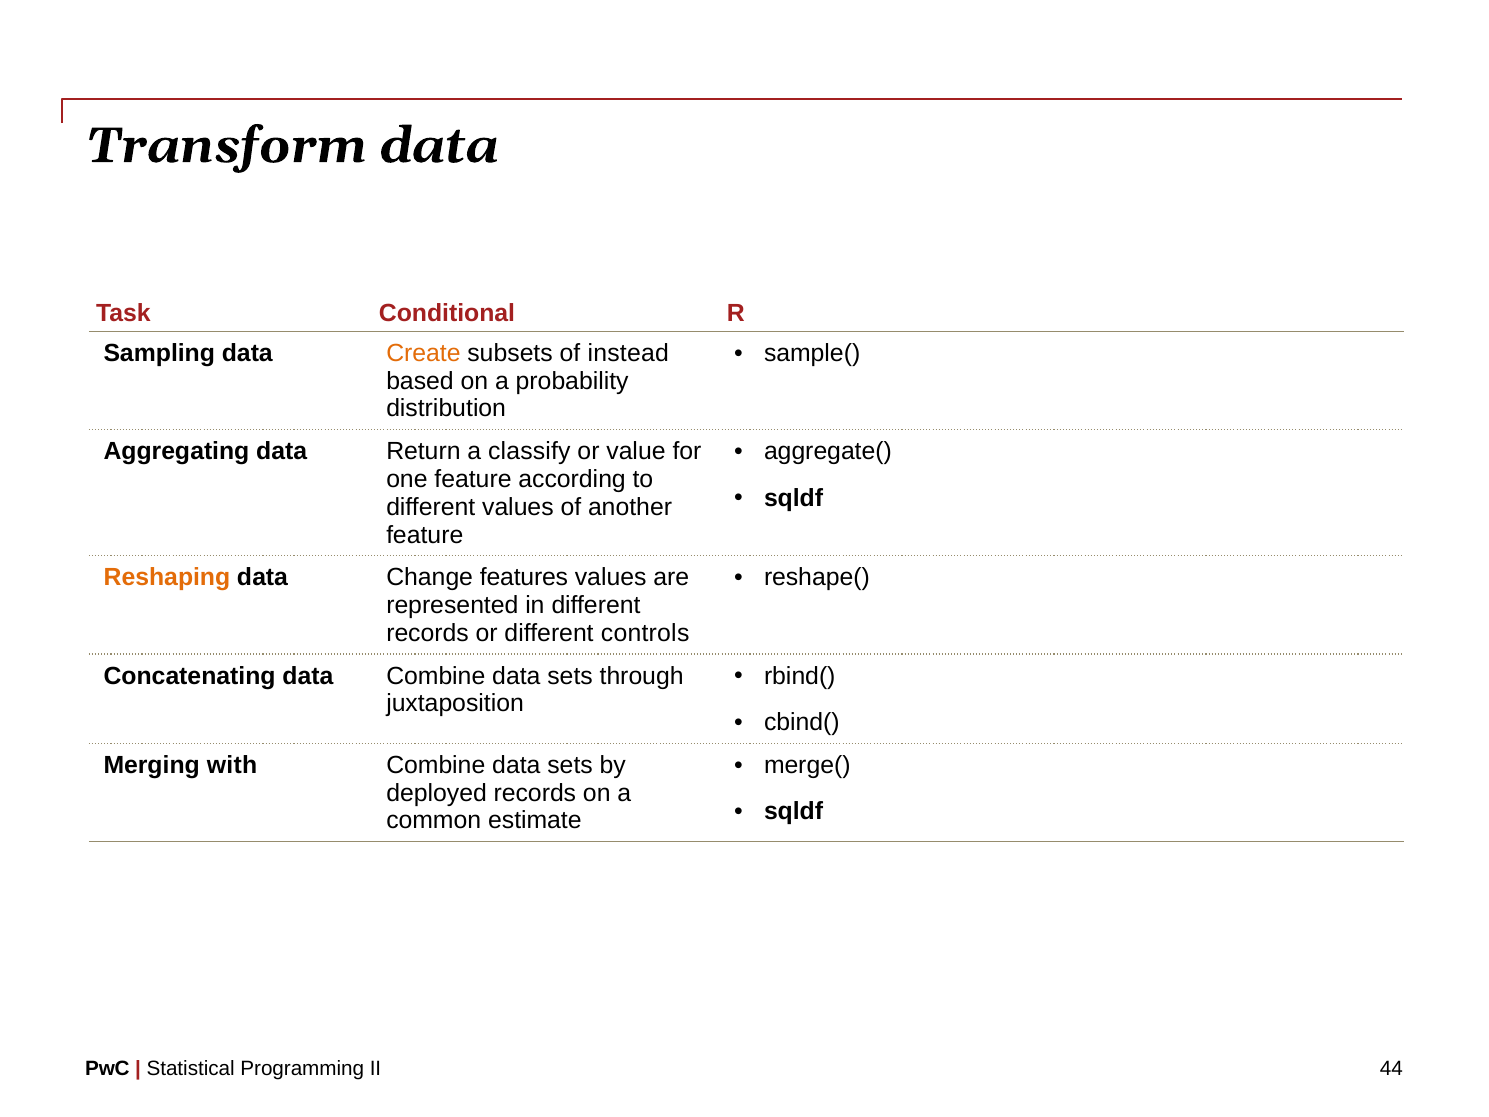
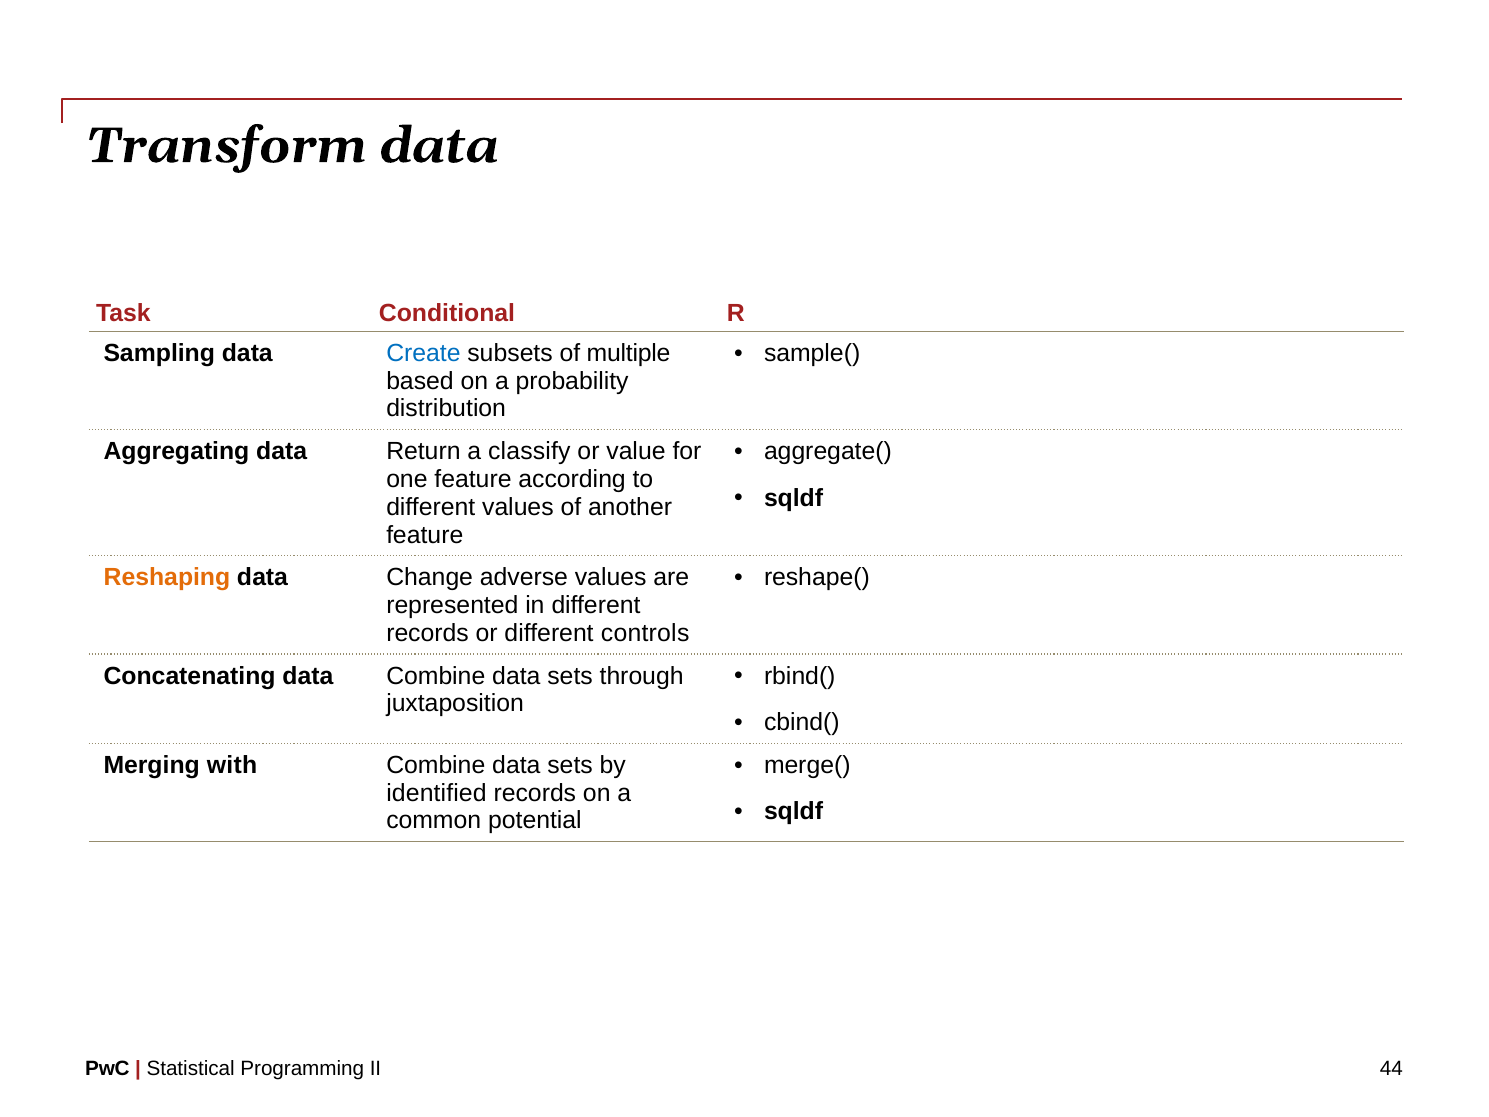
Create colour: orange -> blue
instead: instead -> multiple
features: features -> adverse
deployed: deployed -> identified
estimate: estimate -> potential
